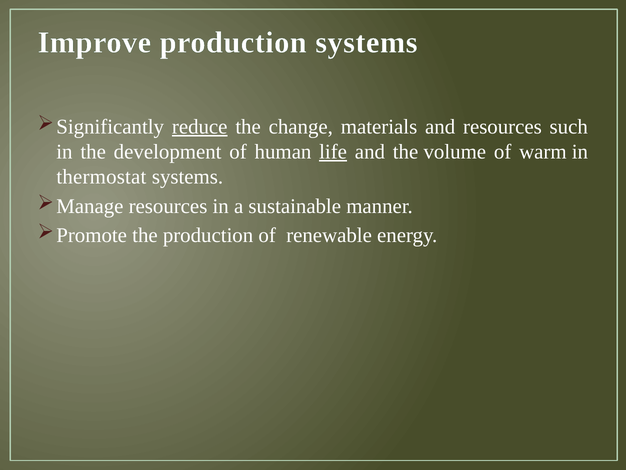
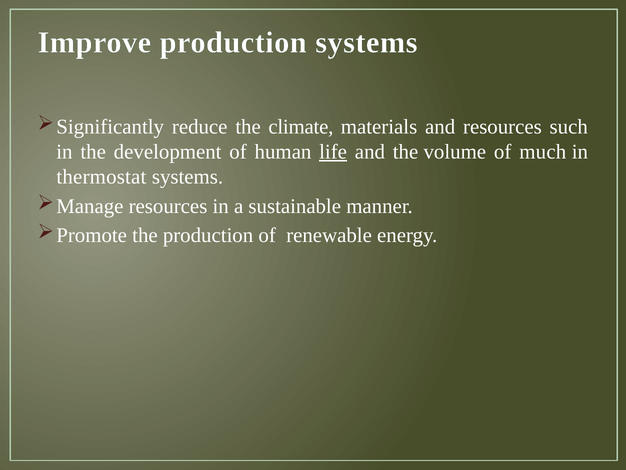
reduce underline: present -> none
change: change -> climate
warm: warm -> much
